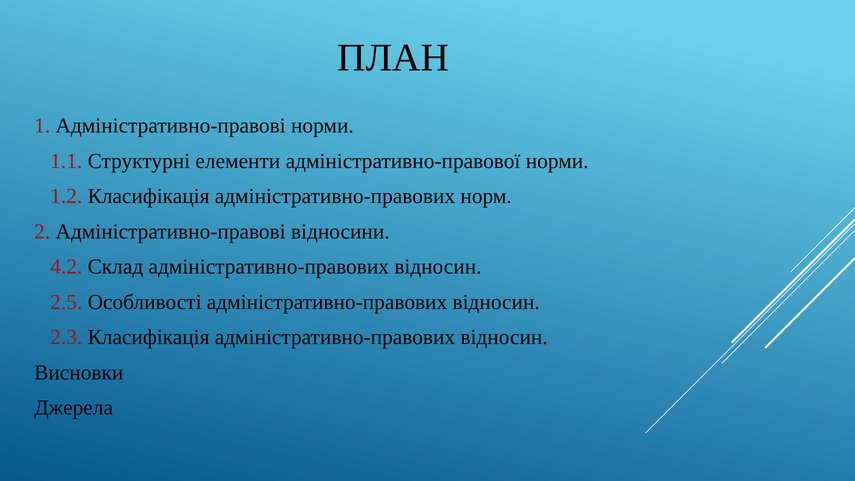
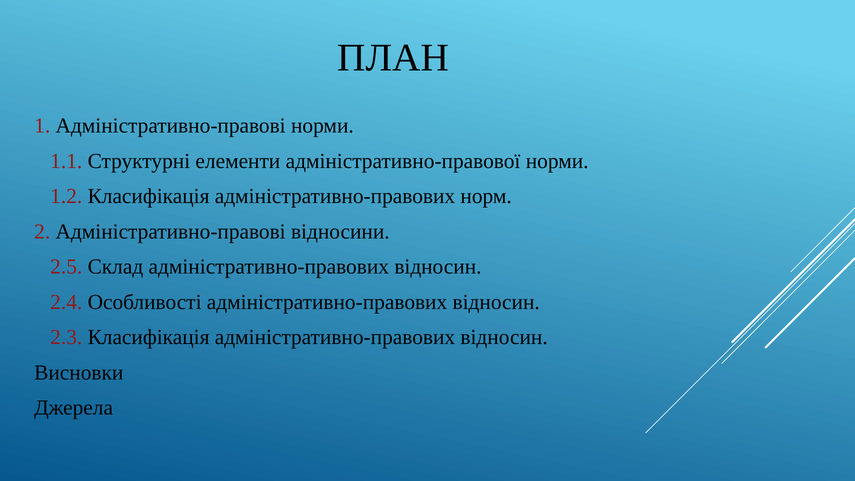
4.2: 4.2 -> 2.5
2.5: 2.5 -> 2.4
